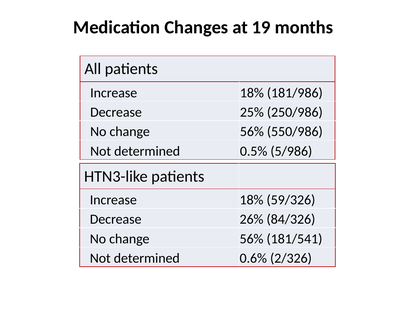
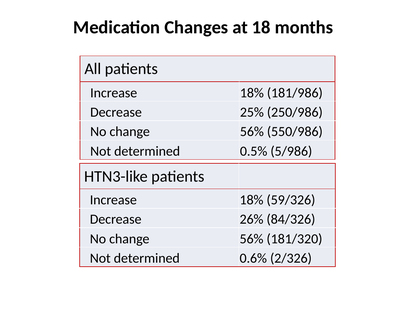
19: 19 -> 18
181/541: 181/541 -> 181/320
